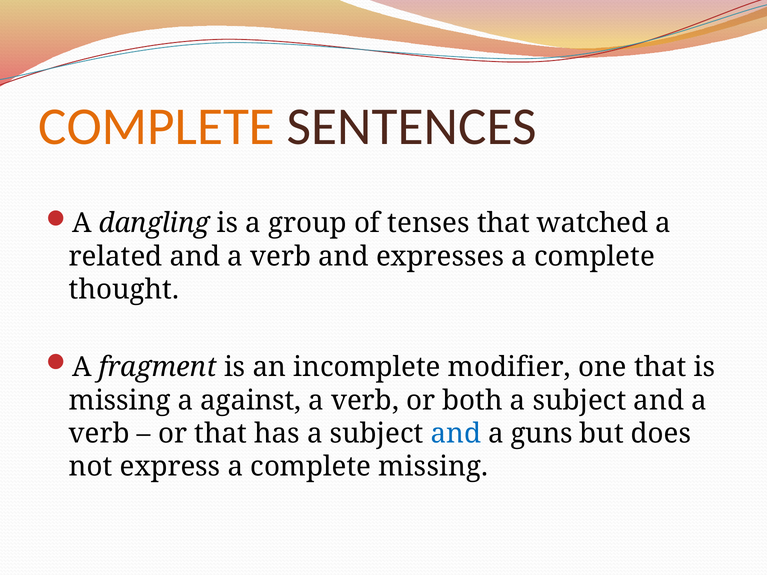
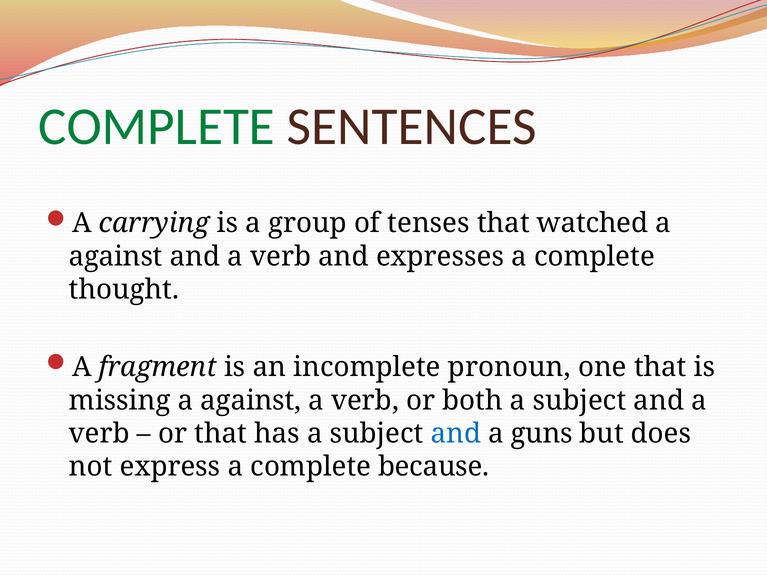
COMPLETE at (157, 127) colour: orange -> green
dangling: dangling -> carrying
related at (116, 257): related -> against
modifier: modifier -> pronoun
complete missing: missing -> because
